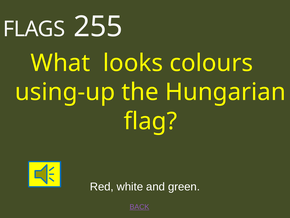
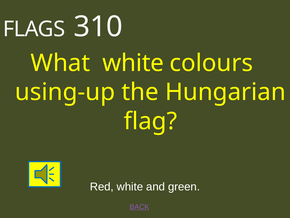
255: 255 -> 310
What looks: looks -> white
